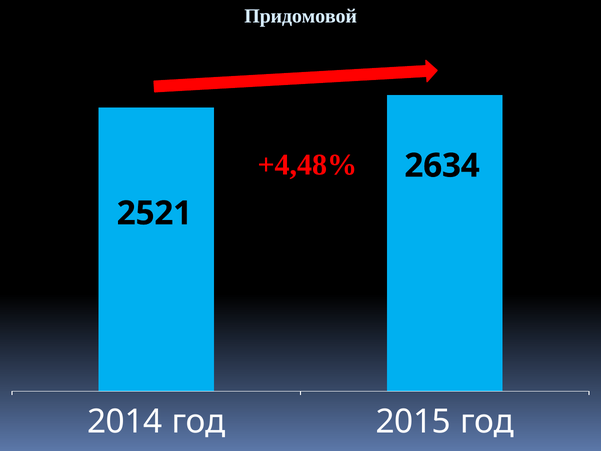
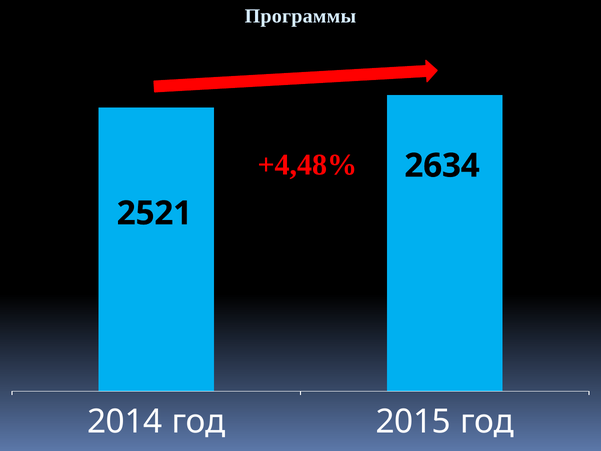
Придомовой: Придомовой -> Программы
